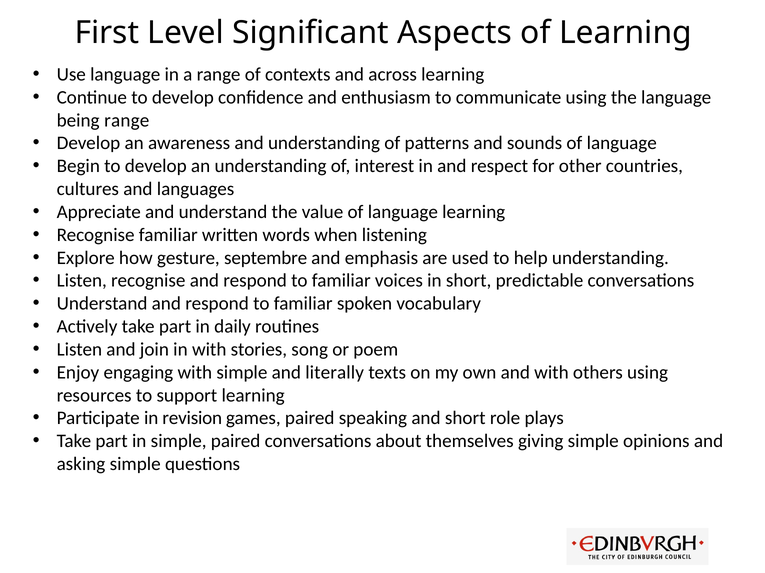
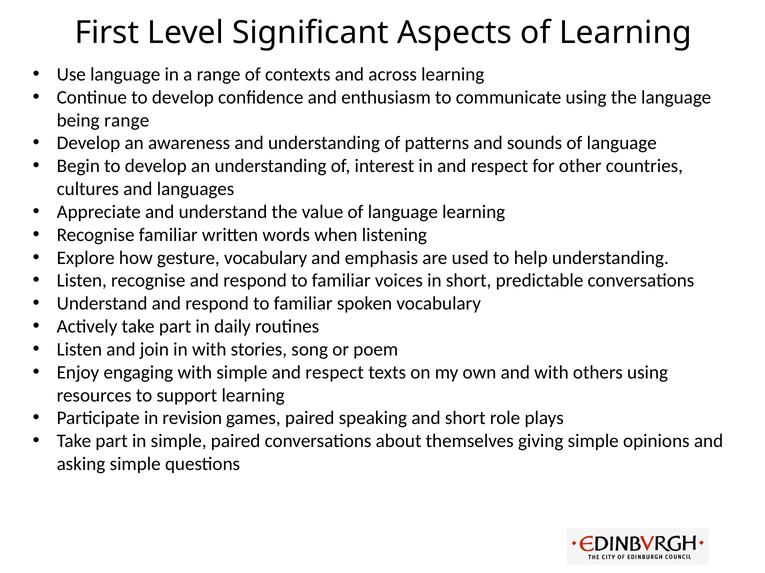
gesture septembre: septembre -> vocabulary
simple and literally: literally -> respect
